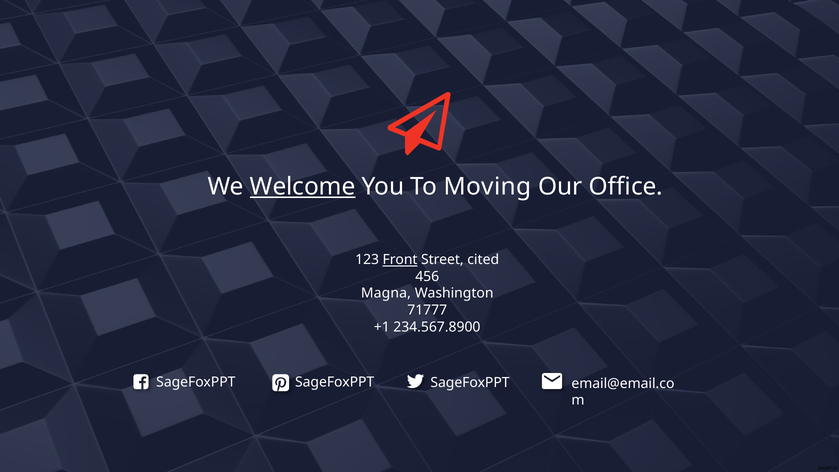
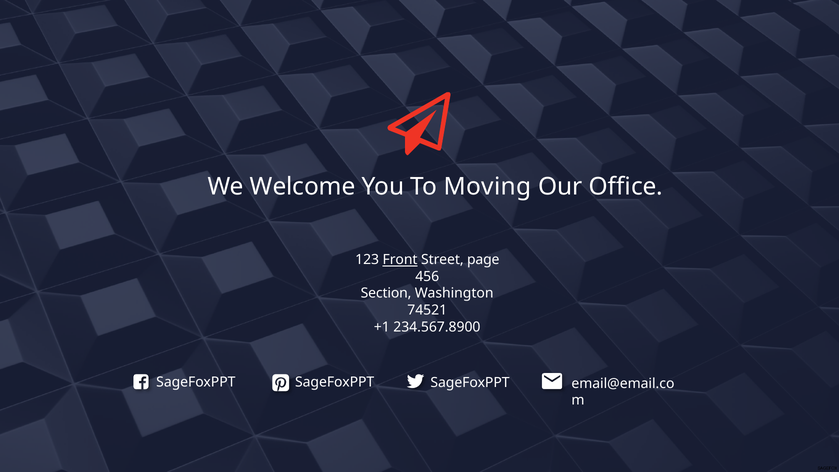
Welcome underline: present -> none
cited: cited -> page
Magna: Magna -> Section
71777: 71777 -> 74521
